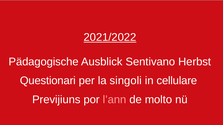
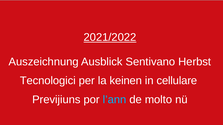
Pädagogische: Pädagogische -> Auszeichnung
Questionari: Questionari -> Tecnologici
singoli: singoli -> keinen
l’ann colour: pink -> light blue
